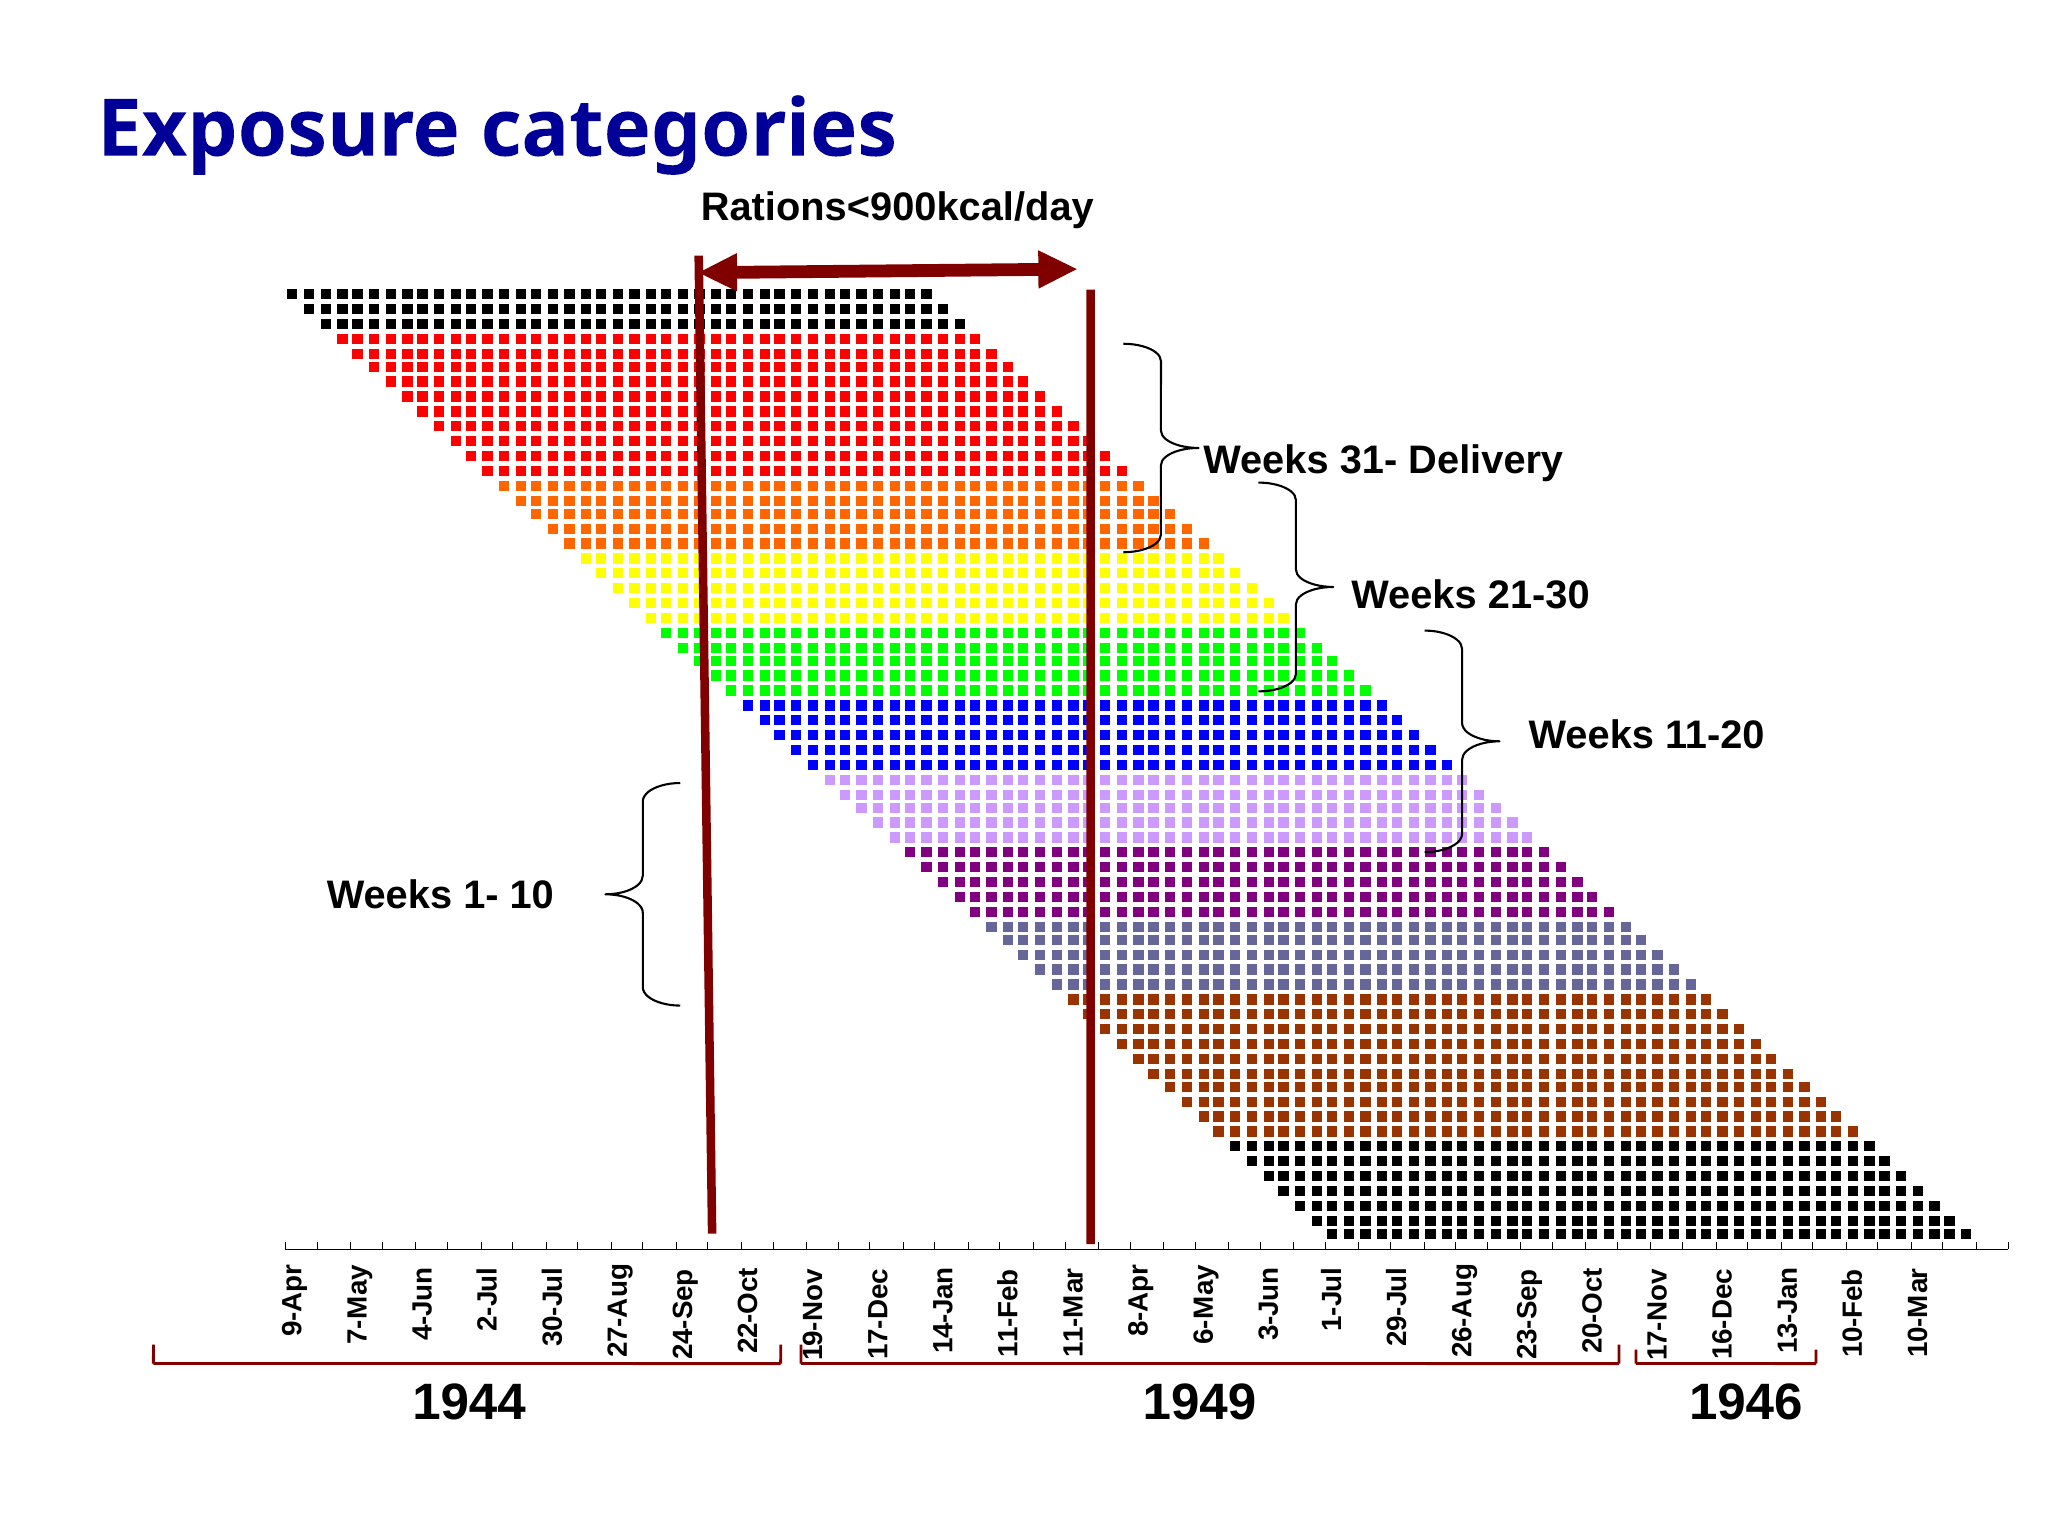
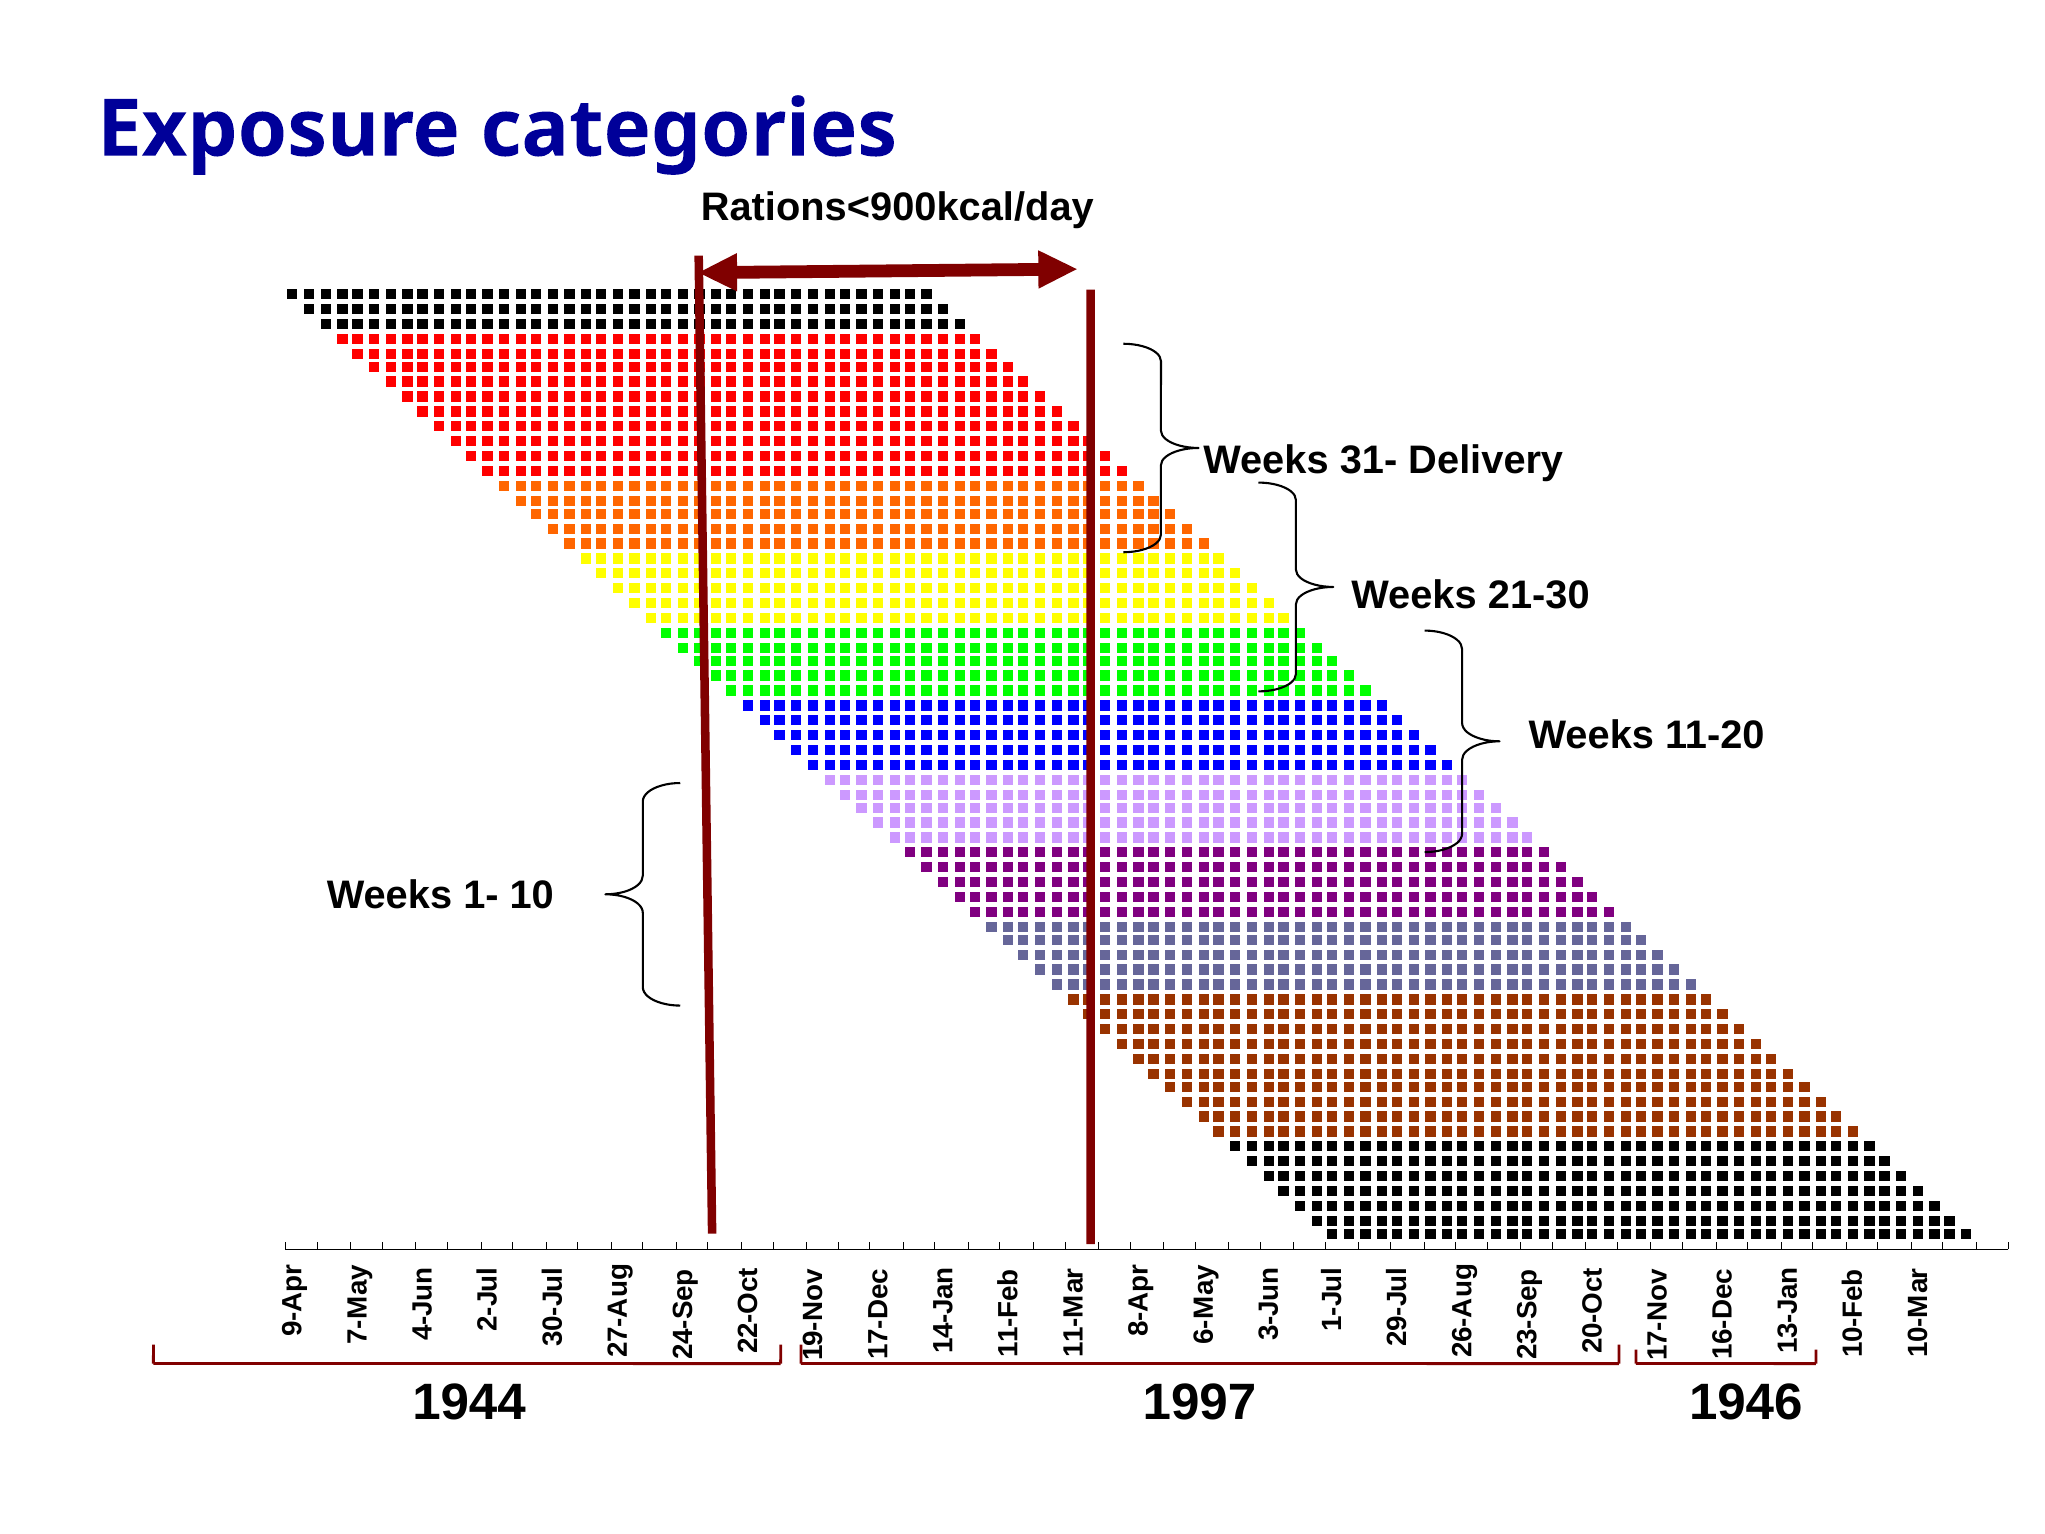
1949: 1949 -> 1997
